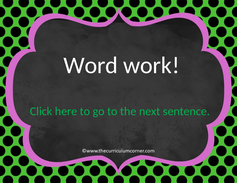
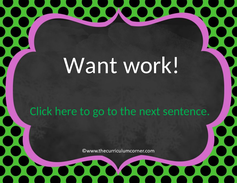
Word: Word -> Want
